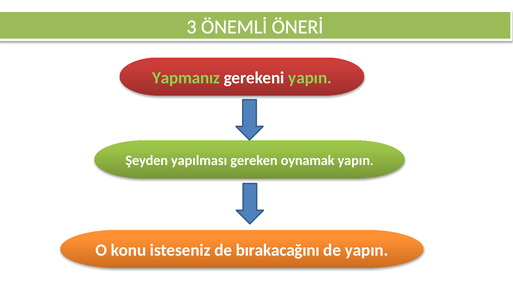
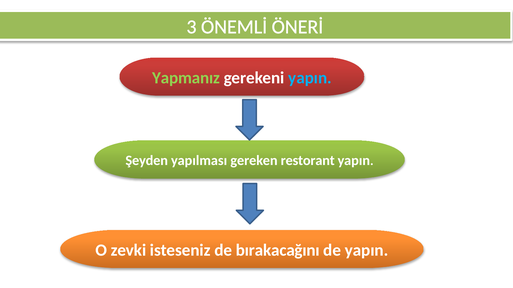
yapın at (310, 78) colour: light green -> light blue
oynamak: oynamak -> restorant
konu: konu -> zevki
